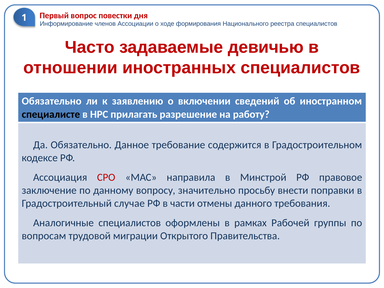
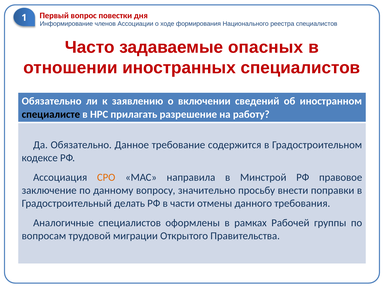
девичью: девичью -> опасных
СРО colour: red -> orange
случае: случае -> делать
